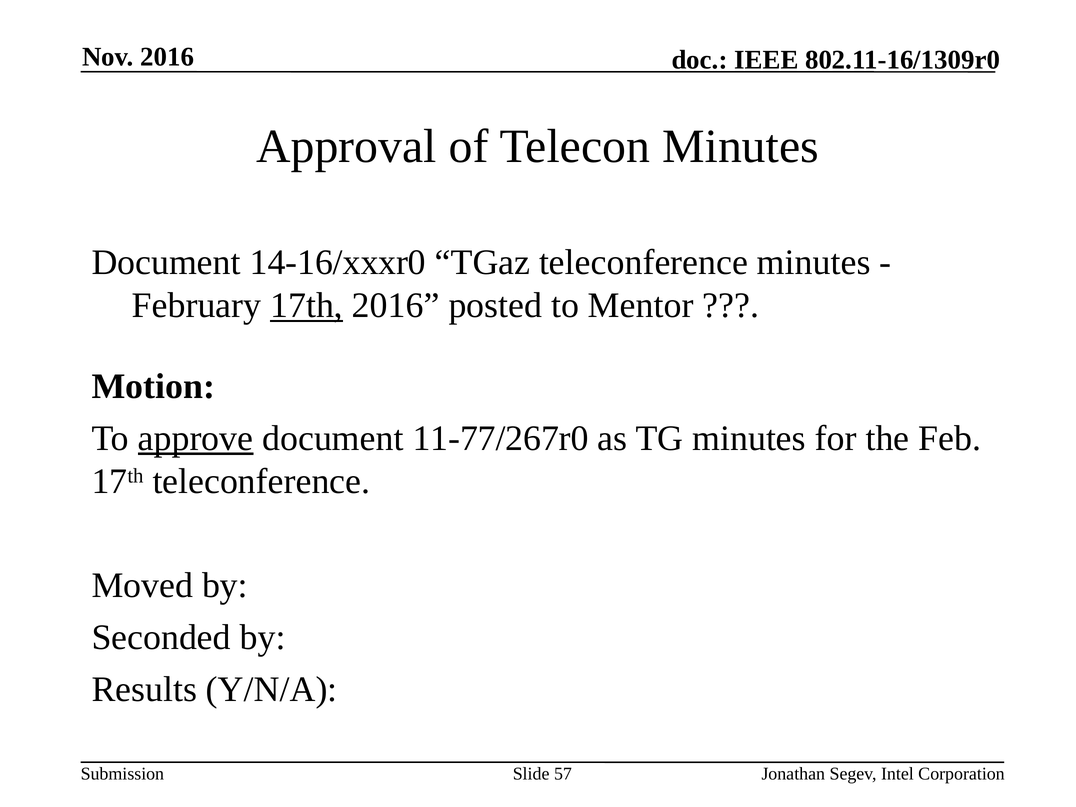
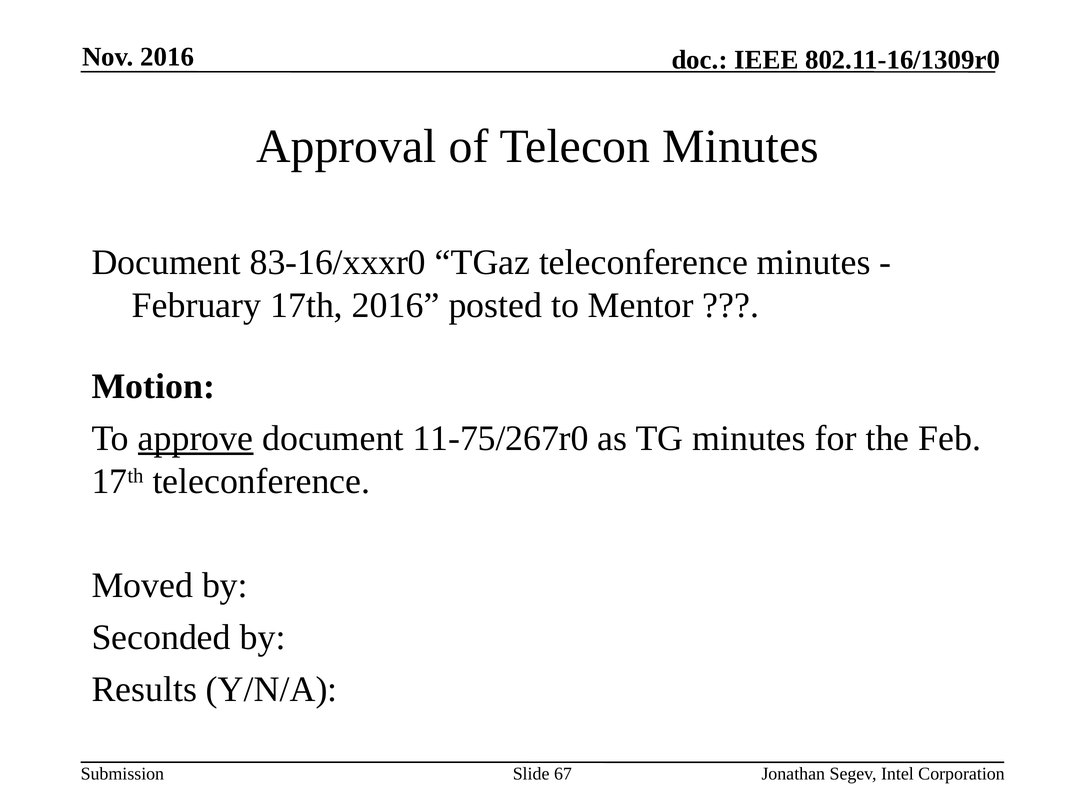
14-16/xxxr0: 14-16/xxxr0 -> 83-16/xxxr0
17th at (307, 306) underline: present -> none
11-77/267r0: 11-77/267r0 -> 11-75/267r0
57: 57 -> 67
